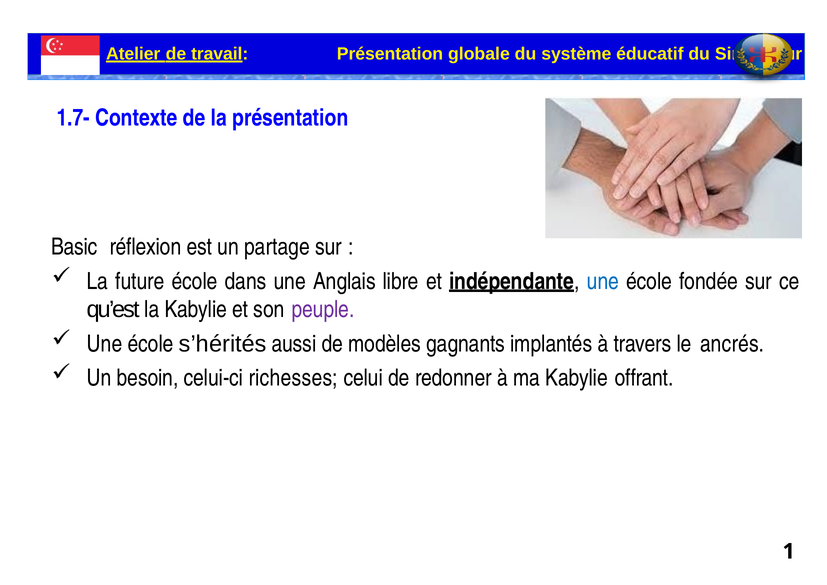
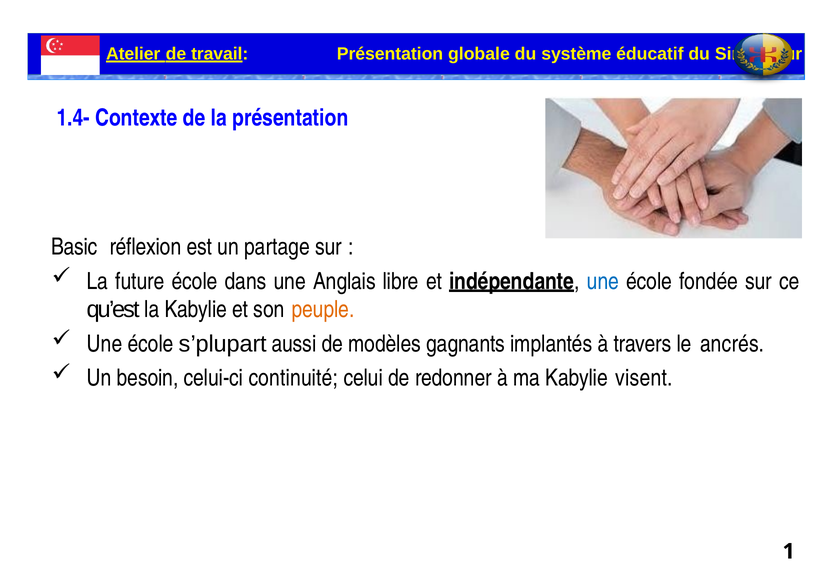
1.7-: 1.7- -> 1.4-
peuple colour: purple -> orange
s’hérités: s’hérités -> s’plupart
richesses: richesses -> continuité
offrant: offrant -> visent
